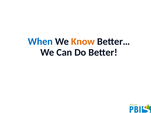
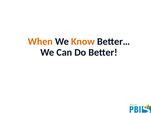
When colour: blue -> orange
